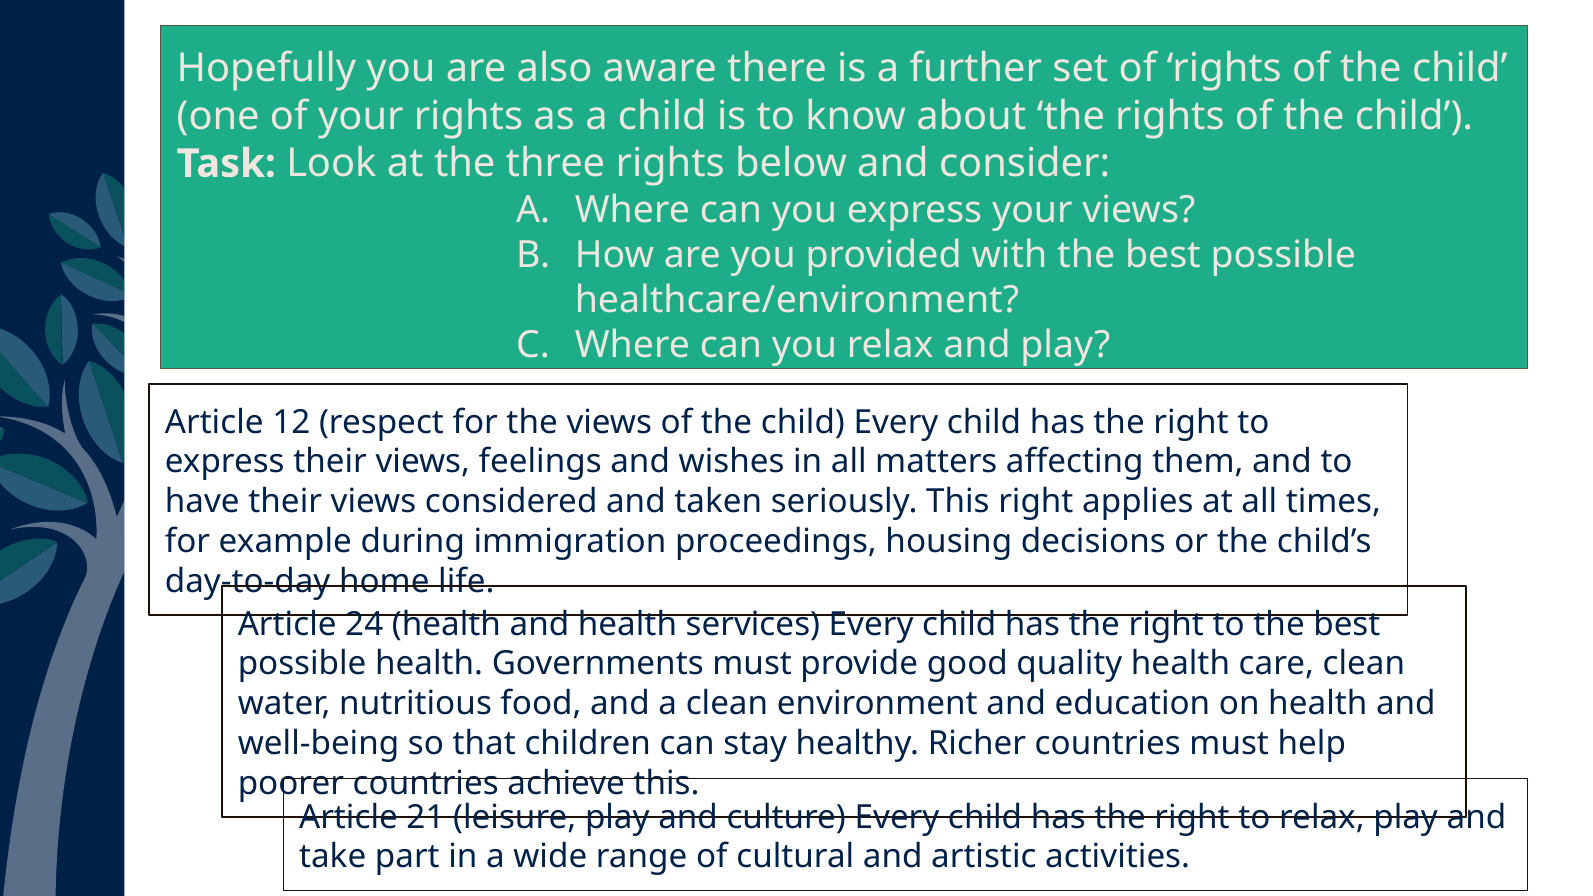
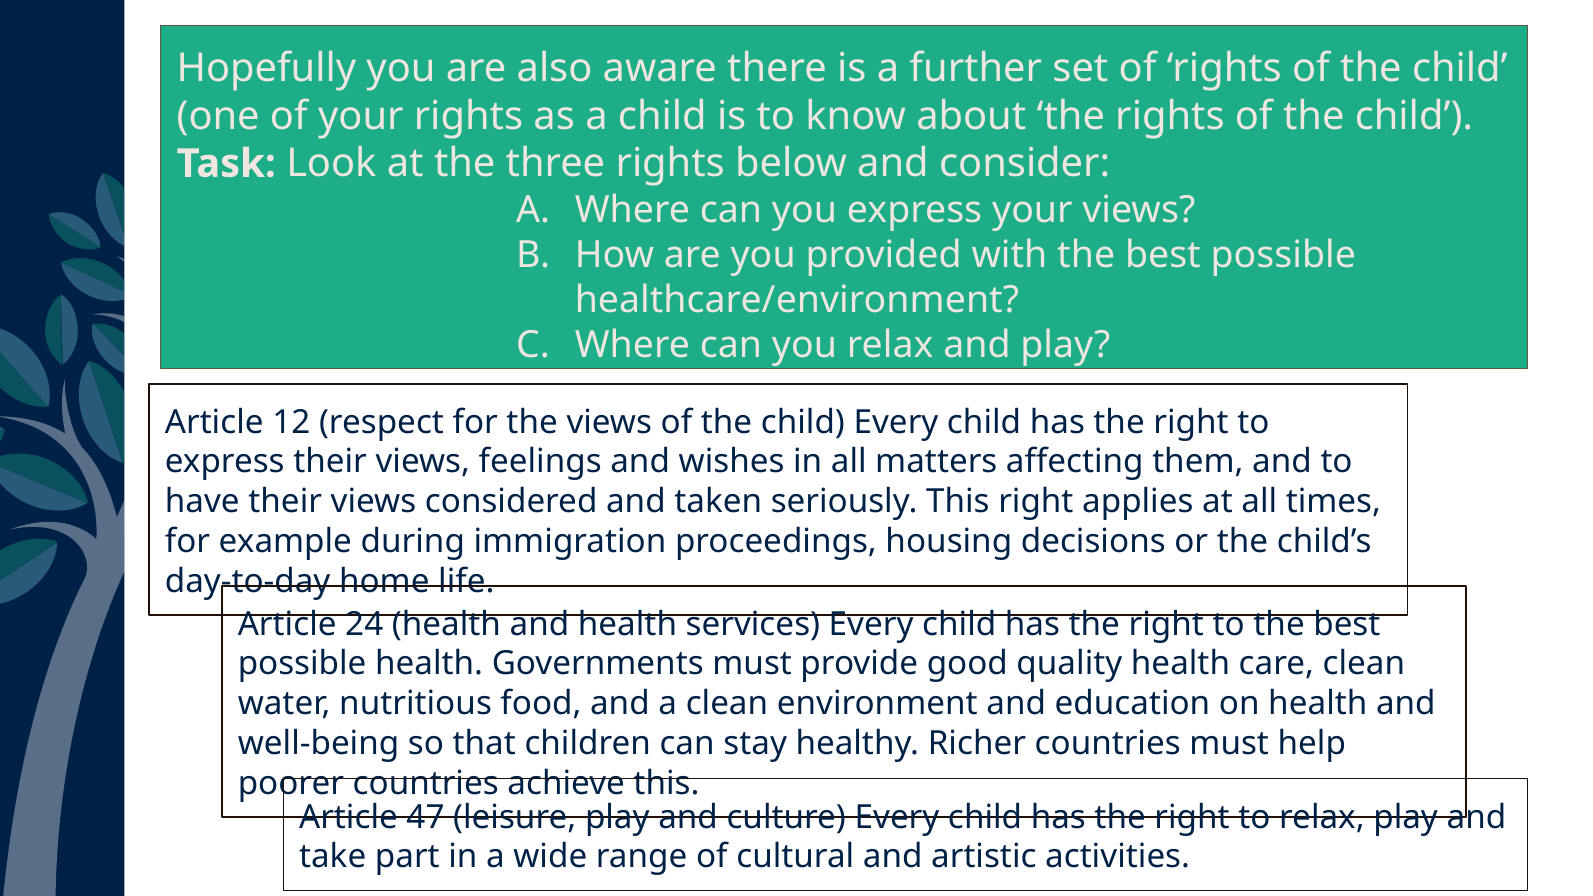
21: 21 -> 47
